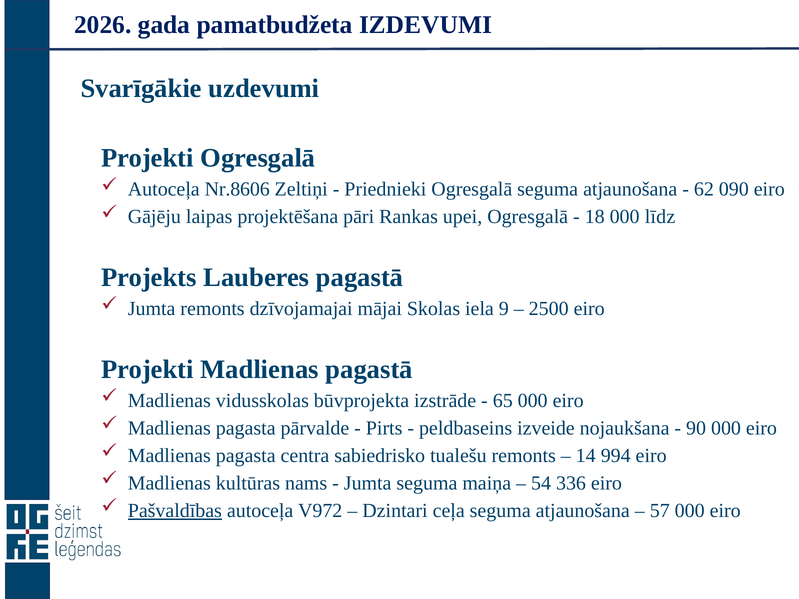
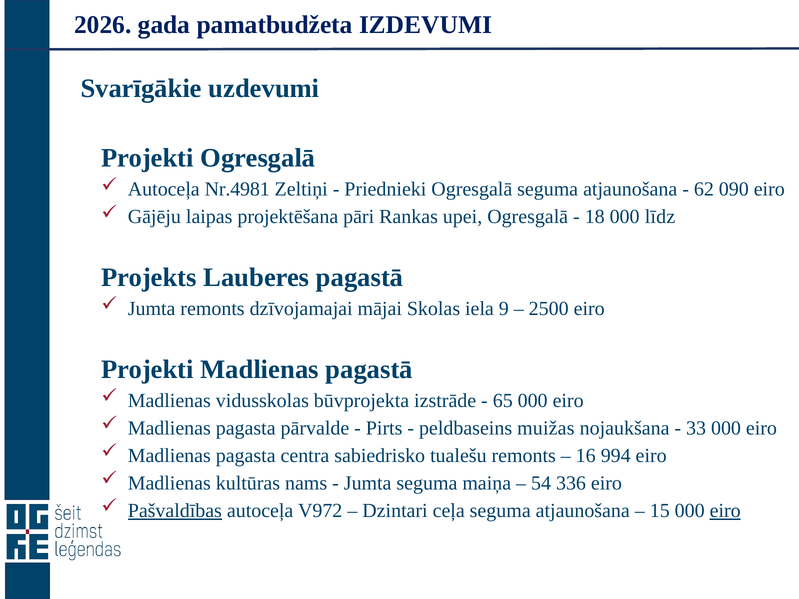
Nr.8606: Nr.8606 -> Nr.4981
izveide: izveide -> muižas
90: 90 -> 33
14: 14 -> 16
57: 57 -> 15
eiro at (725, 511) underline: none -> present
